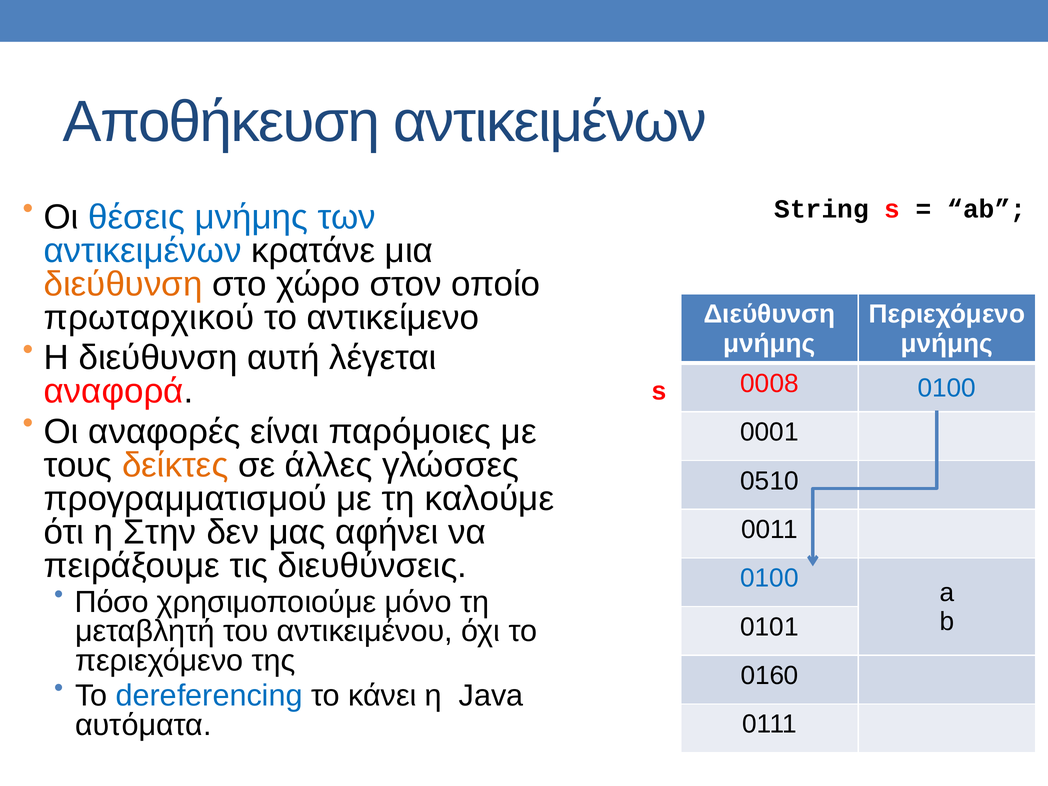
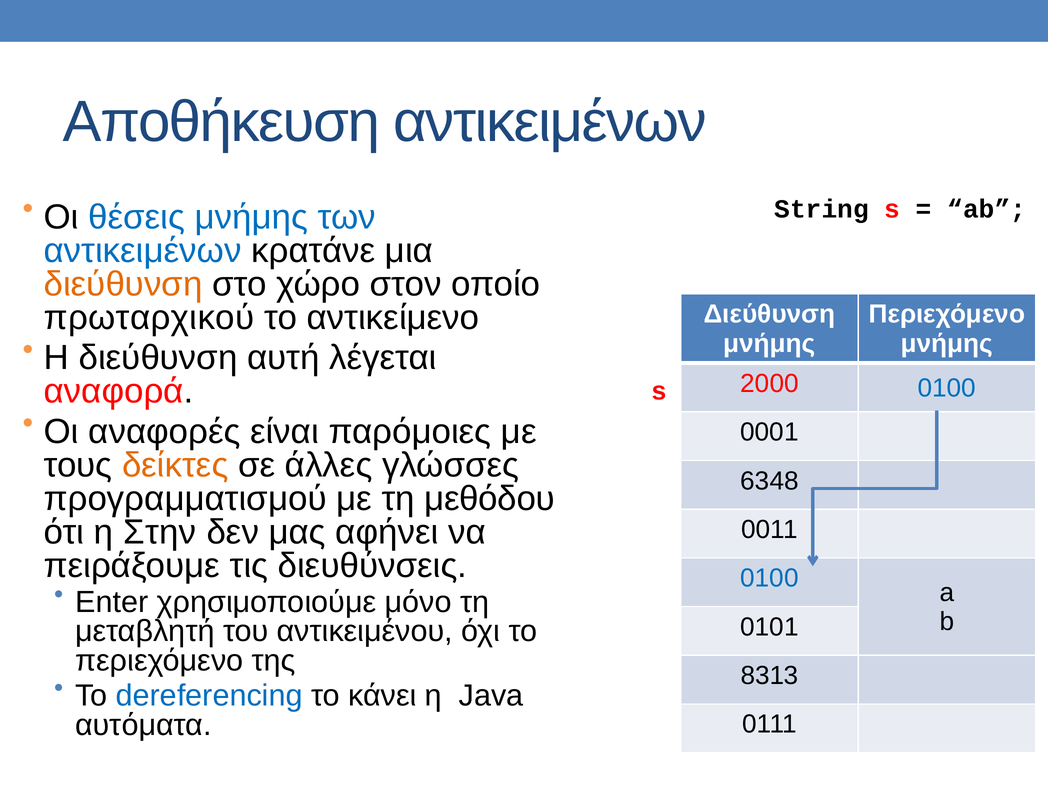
0008: 0008 -> 2000
0510: 0510 -> 6348
καλούμε: καλούμε -> μεθόδου
Πόσο: Πόσο -> Enter
0160: 0160 -> 8313
